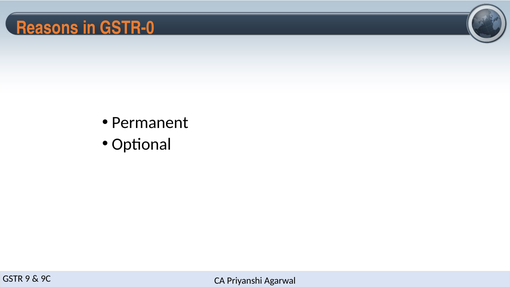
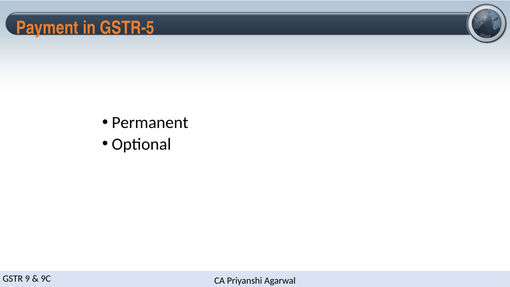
Reasons: Reasons -> Payment
GSTR-0: GSTR-0 -> GSTR-5
